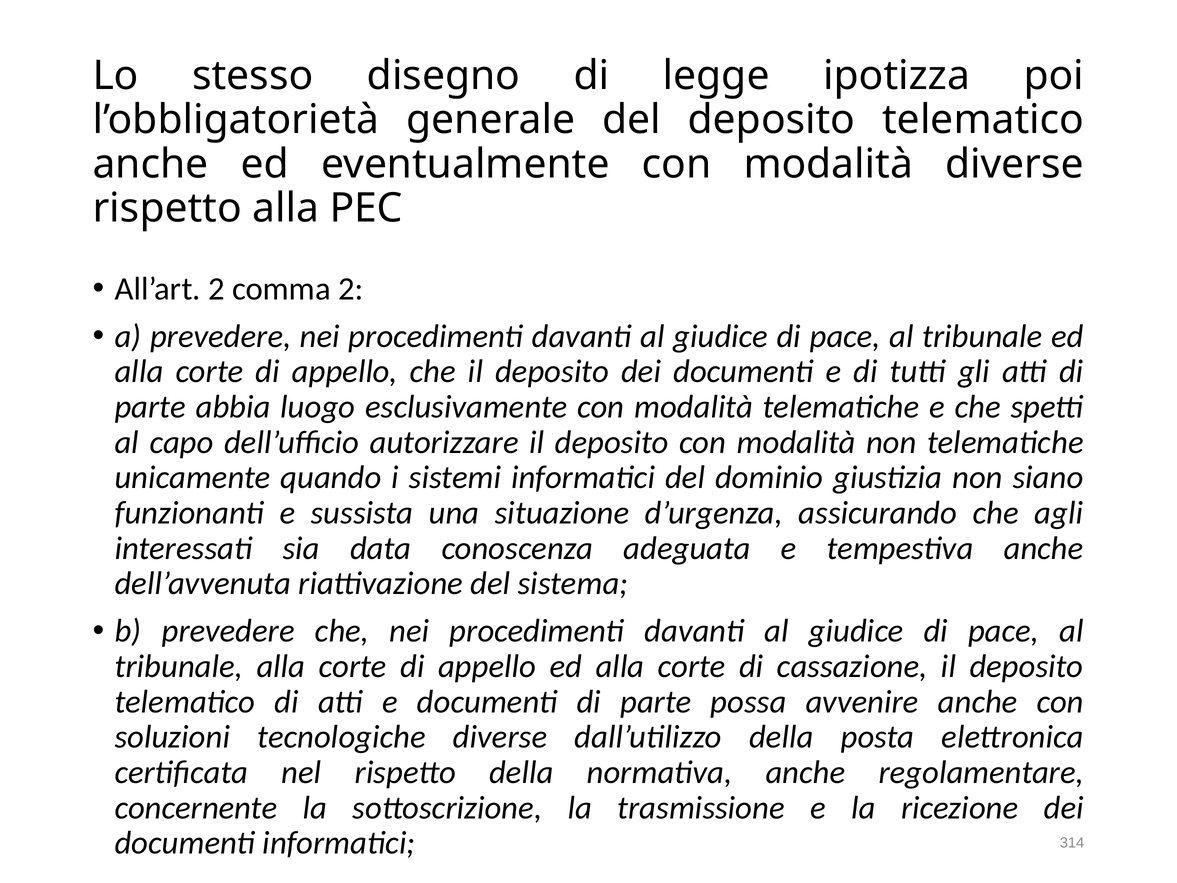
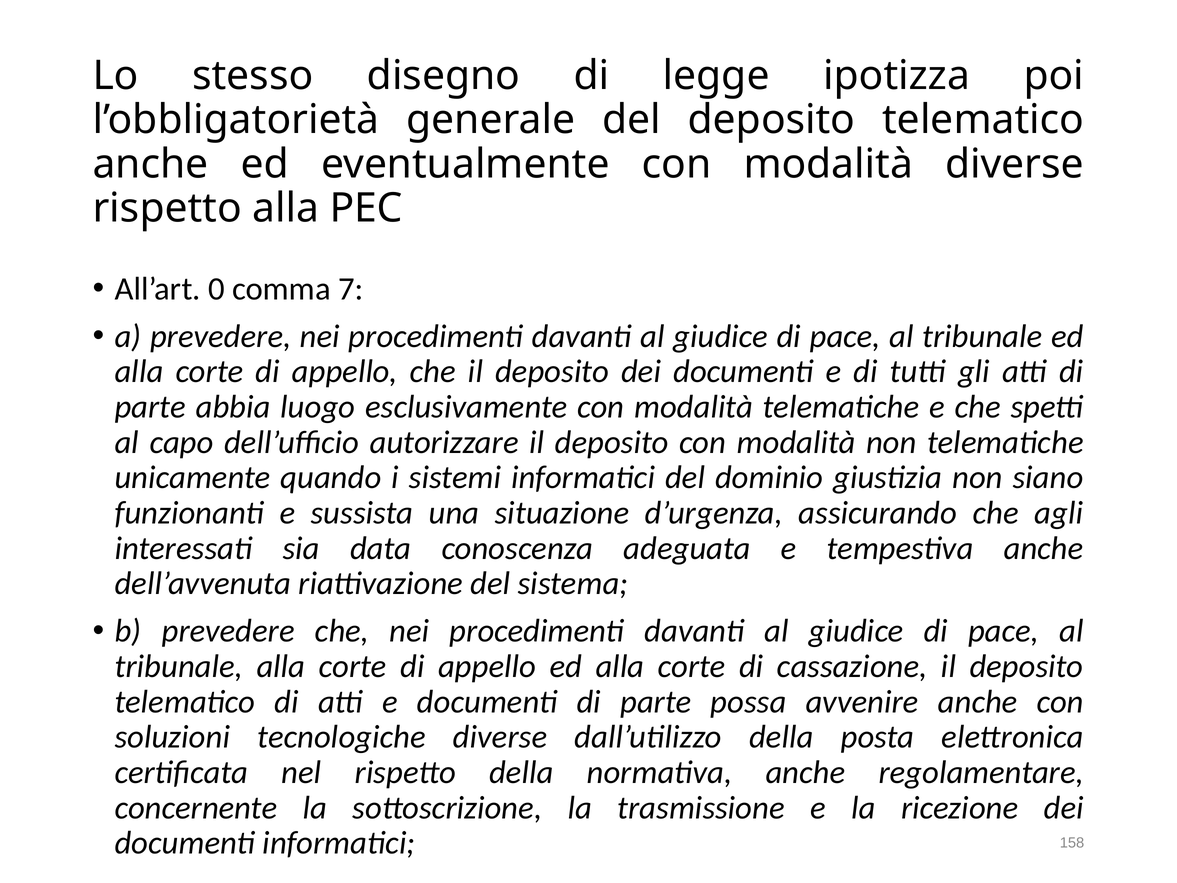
All’art 2: 2 -> 0
comma 2: 2 -> 7
314: 314 -> 158
